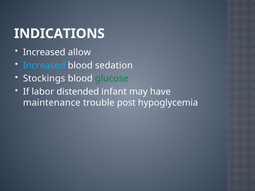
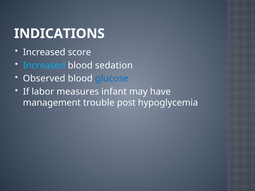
allow: allow -> score
Stockings: Stockings -> Observed
glucose colour: green -> blue
distended: distended -> measures
maintenance: maintenance -> management
